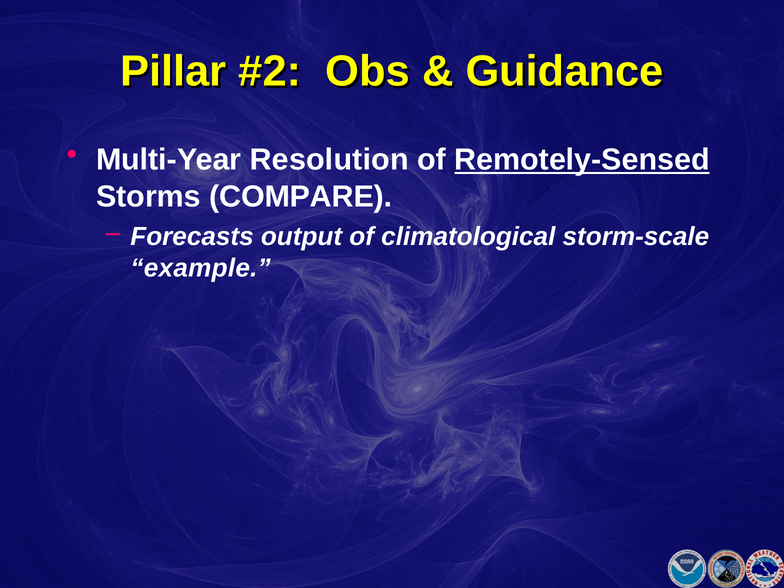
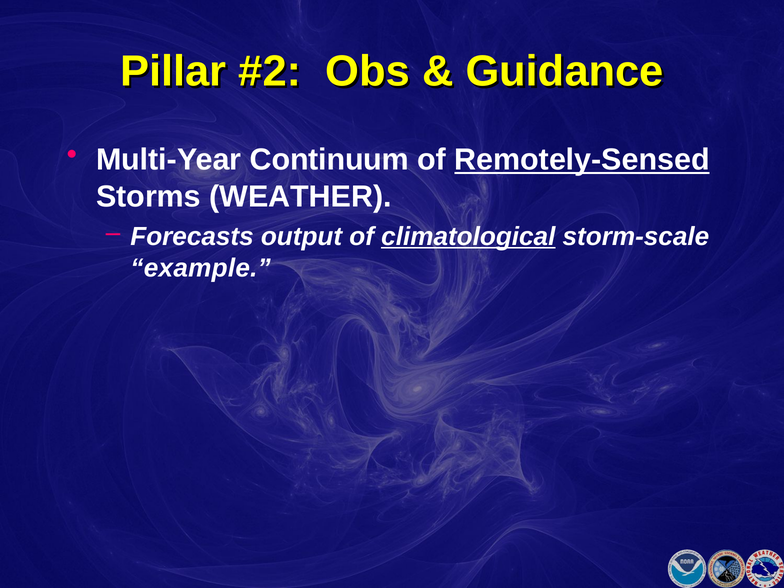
Resolution: Resolution -> Continuum
COMPARE: COMPARE -> WEATHER
climatological underline: none -> present
